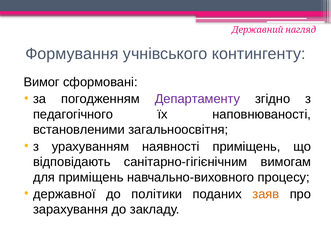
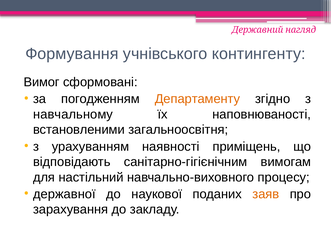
Департаменту colour: purple -> orange
педагогічного: педагогічного -> навчальному
для приміщень: приміщень -> настільний
політики: політики -> наукової
